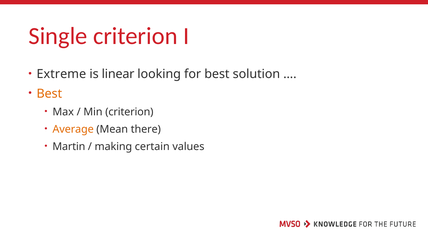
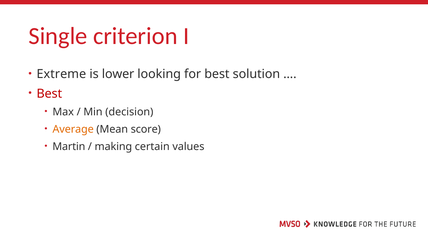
linear: linear -> lower
Best at (49, 94) colour: orange -> red
Min criterion: criterion -> decision
there: there -> score
